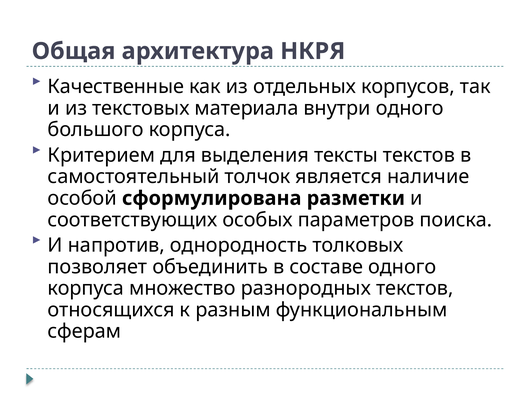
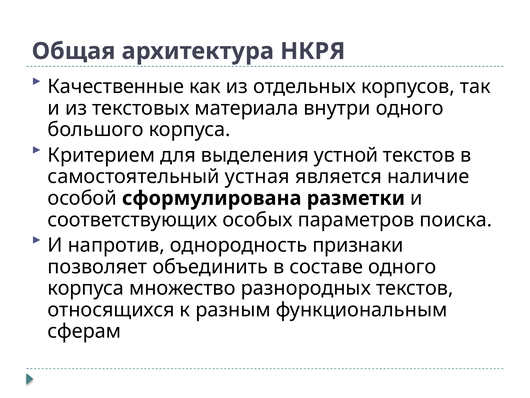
тексты: тексты -> устной
толчок: толчок -> устная
толковых: толковых -> признаки
